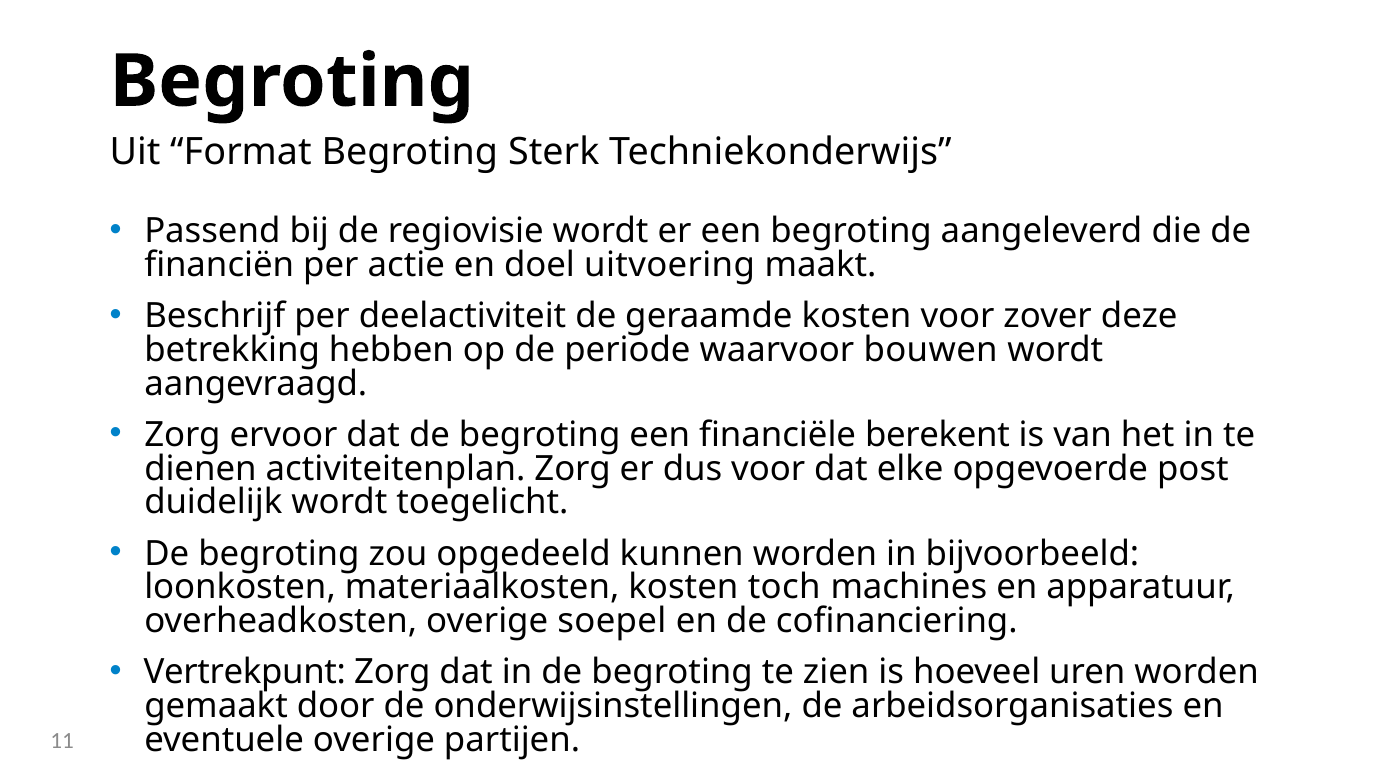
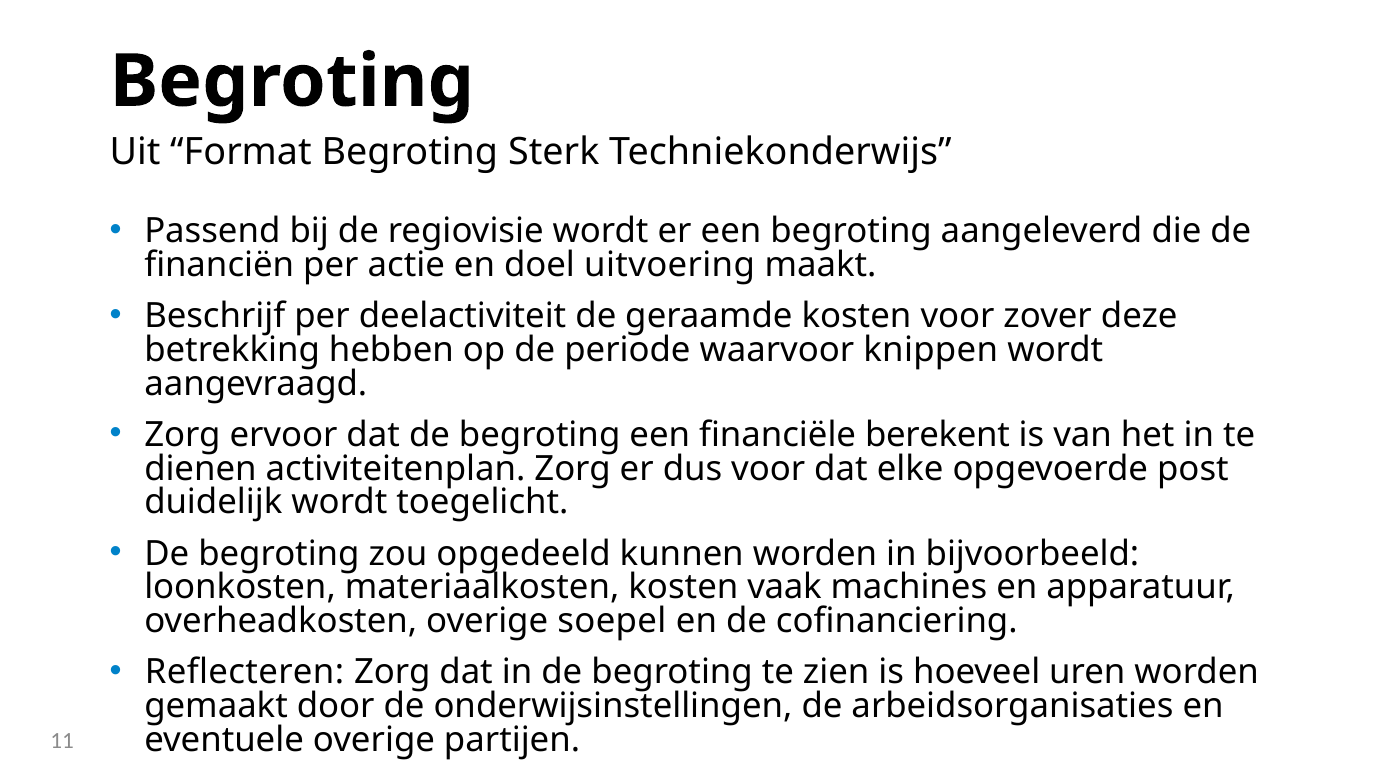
bouwen: bouwen -> knippen
toch: toch -> vaak
Vertrekpunt: Vertrekpunt -> Reflecteren
